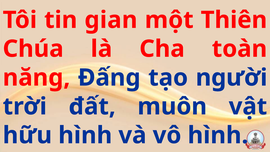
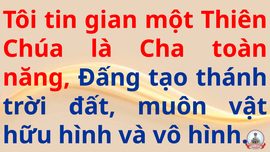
người: người -> thánh
